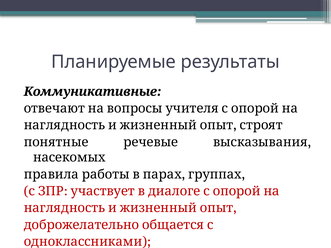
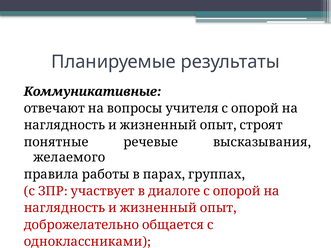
насекомых: насекомых -> желаемого
